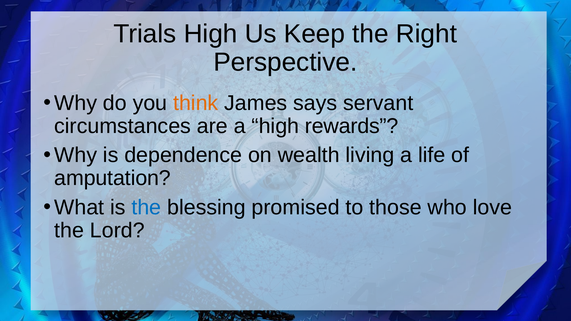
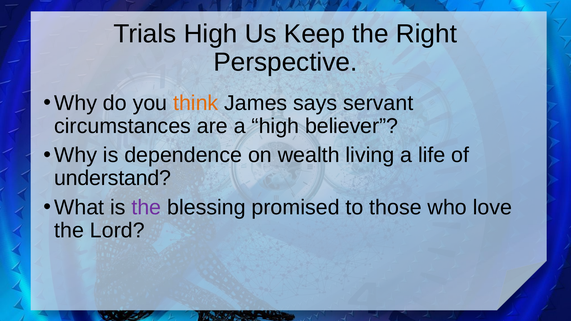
rewards: rewards -> believer
amputation: amputation -> understand
the at (146, 207) colour: blue -> purple
